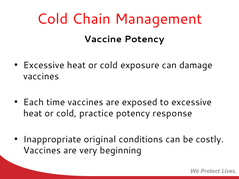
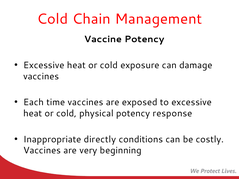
practice: practice -> physical
original: original -> directly
